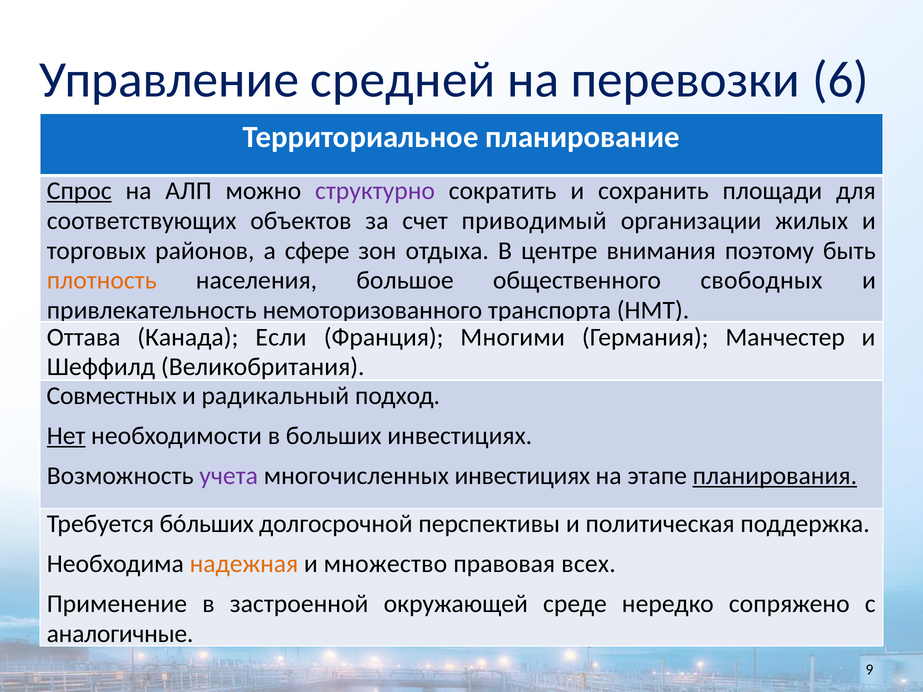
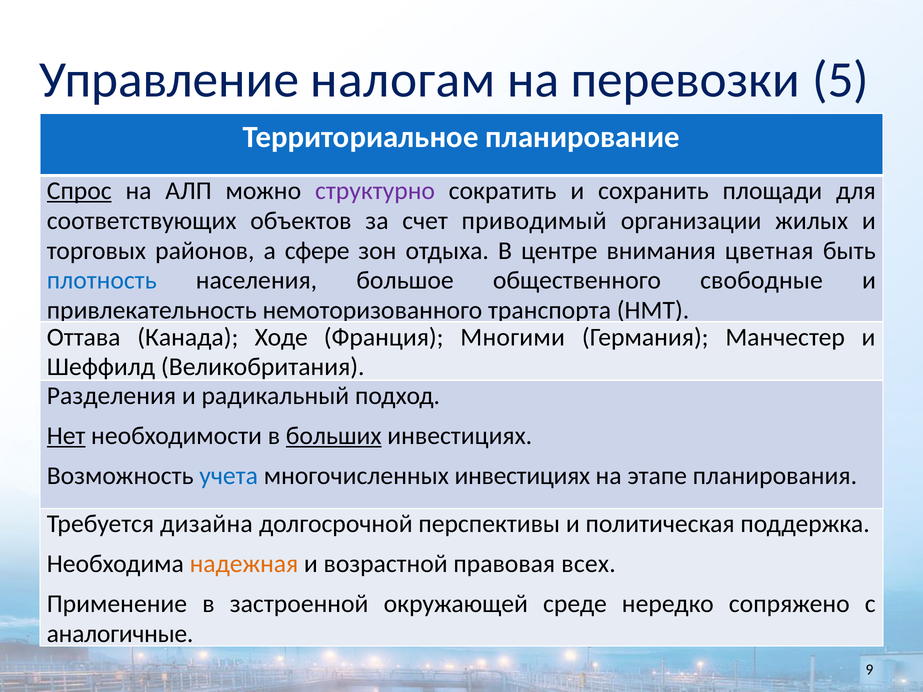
средней: средней -> налогам
6: 6 -> 5
поэтому: поэтому -> цветная
плотность colour: orange -> blue
свободных: свободных -> свободные
Если: Если -> Ходе
Совместных: Совместных -> Разделения
больших underline: none -> present
учета colour: purple -> blue
планирования underline: present -> none
бóльших: бóльших -> дизайна
множество: множество -> возрастной
